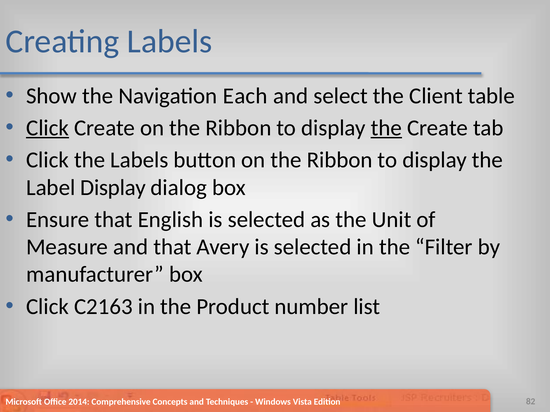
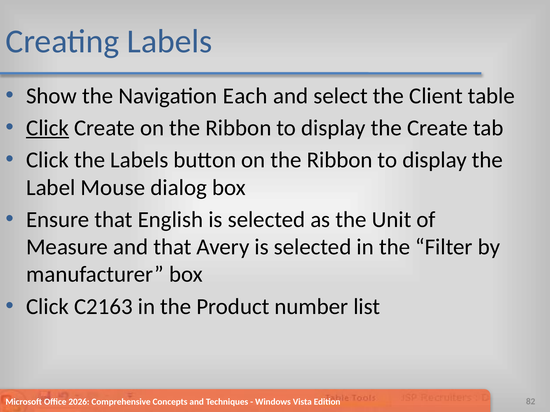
the at (386, 128) underline: present -> none
Label Display: Display -> Mouse
2014: 2014 -> 2026
